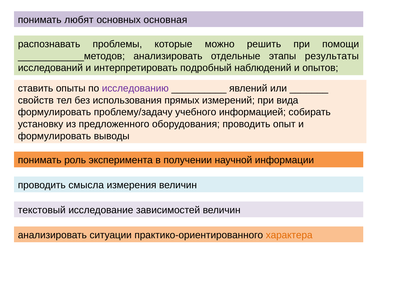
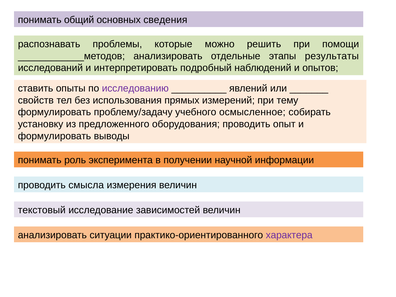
любят: любят -> общий
основная: основная -> сведения
вида: вида -> тему
информацией: информацией -> осмысленное
характера colour: orange -> purple
